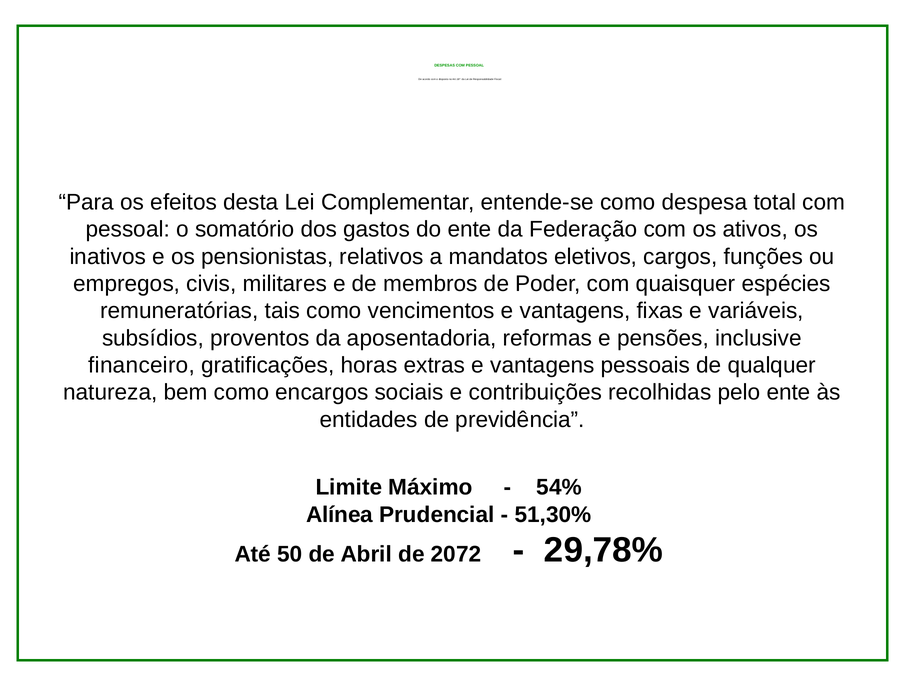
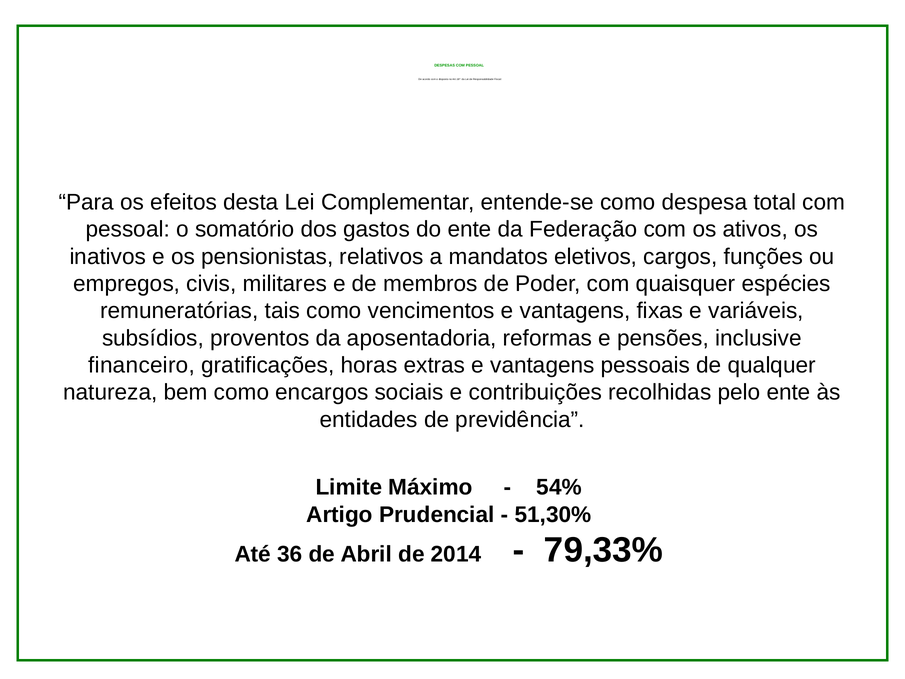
Alínea: Alínea -> Artigo
50: 50 -> 36
2072: 2072 -> 2014
29,78%: 29,78% -> 79,33%
